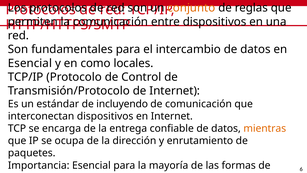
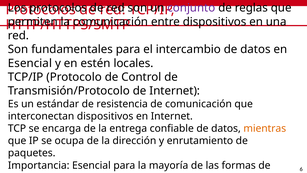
conjunto colour: orange -> purple
en como: como -> estén
incluyendo: incluyendo -> resistencia
